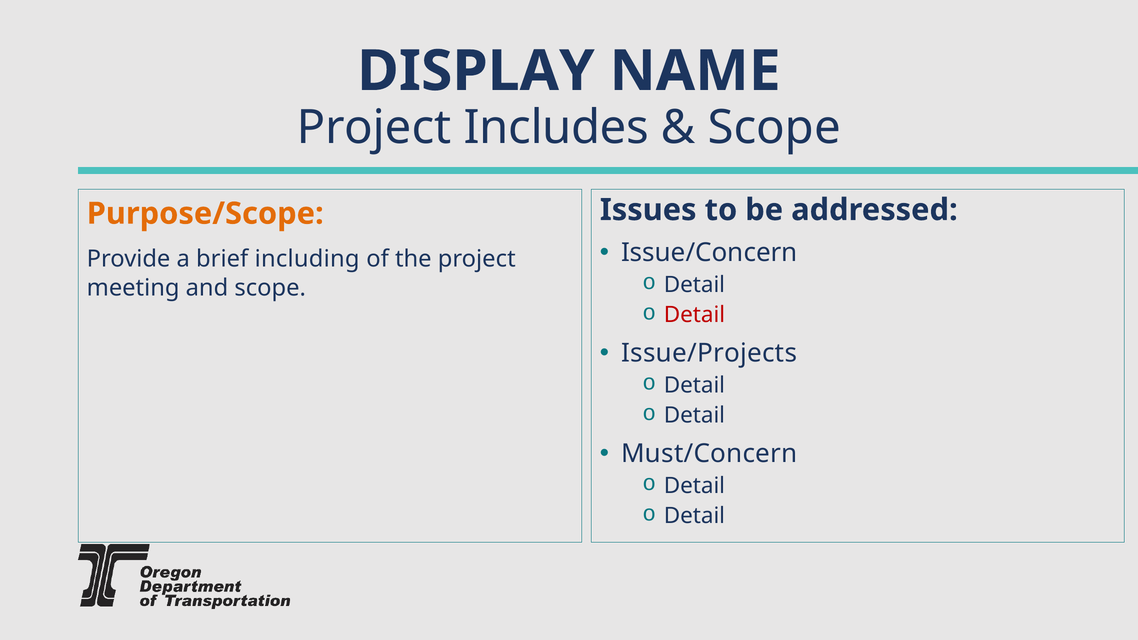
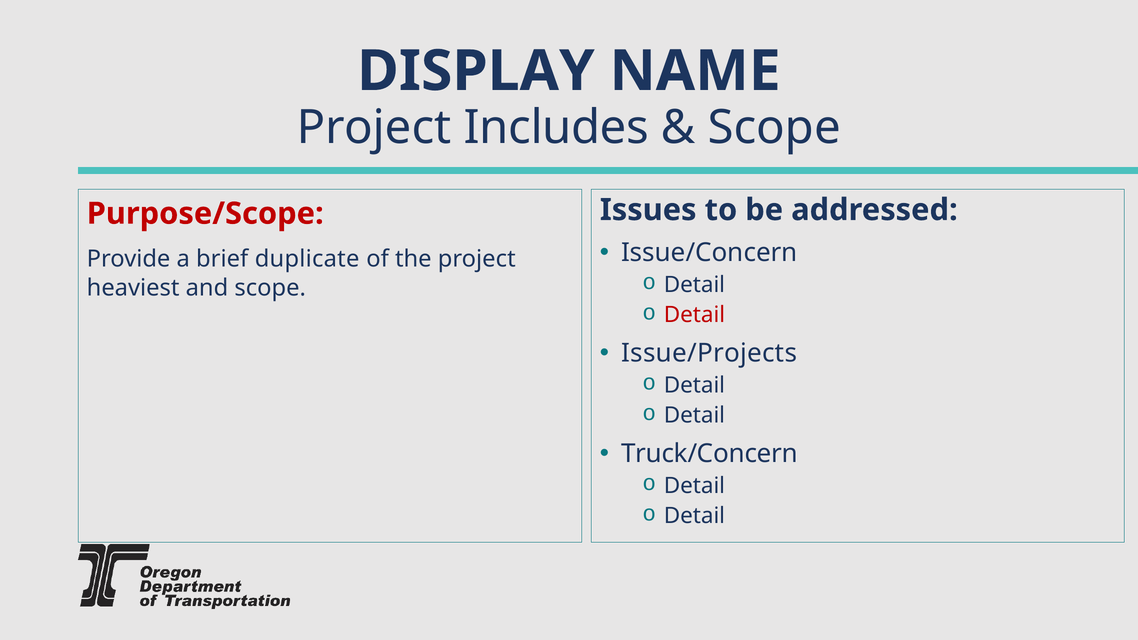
Purpose/Scope colour: orange -> red
including: including -> duplicate
meeting: meeting -> heaviest
Must/Concern: Must/Concern -> Truck/Concern
